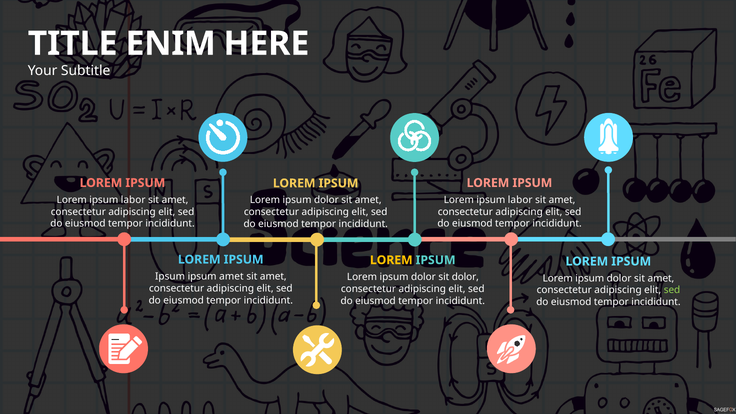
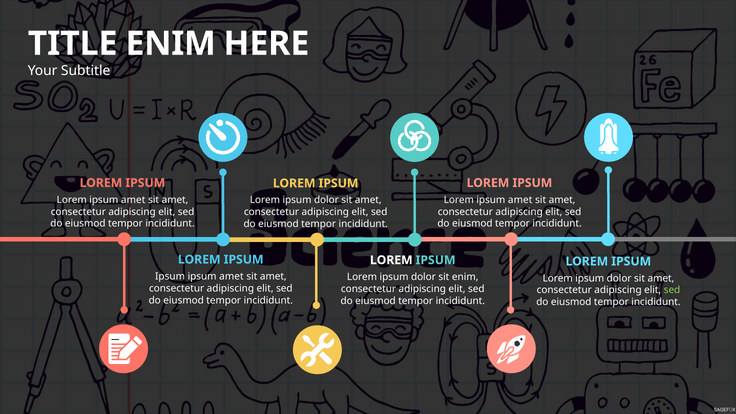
labor at (133, 200): labor -> amet
labor at (520, 200): labor -> amet
LOREM at (391, 260) colour: yellow -> white
sit dolor: dolor -> enim
